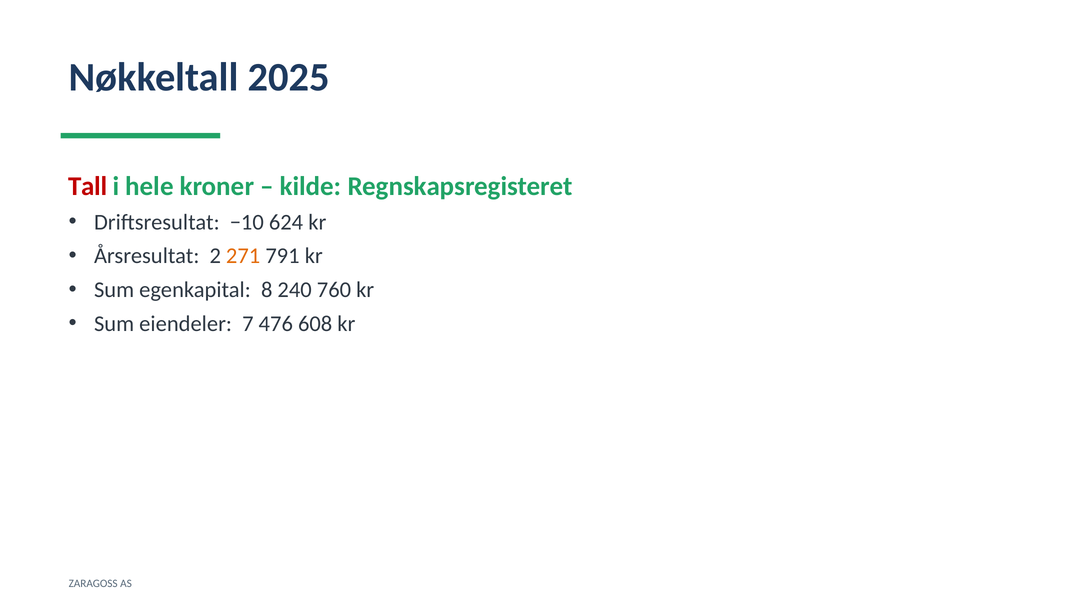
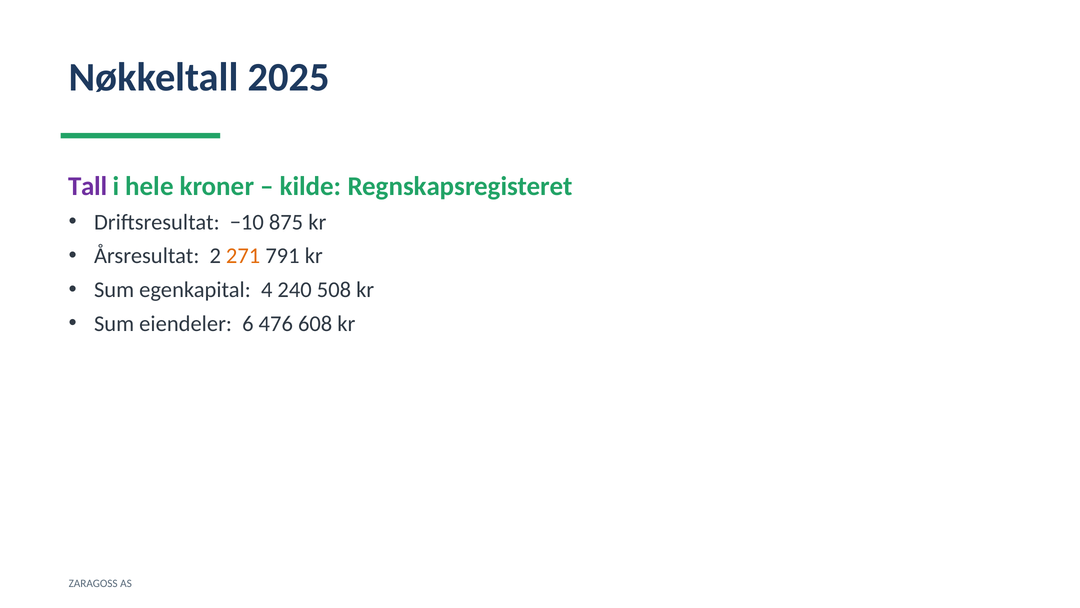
Tall colour: red -> purple
624: 624 -> 875
8: 8 -> 4
760: 760 -> 508
7: 7 -> 6
